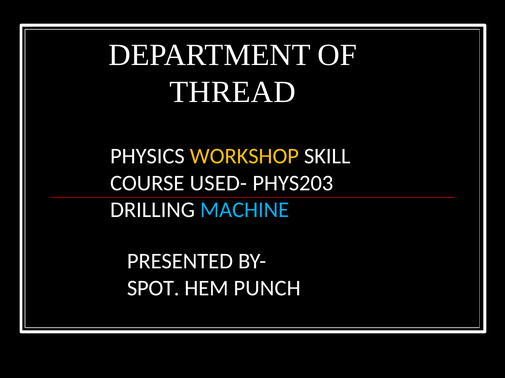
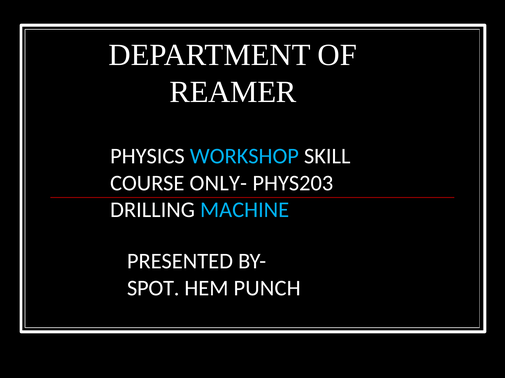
THREAD: THREAD -> REAMER
WORKSHOP colour: yellow -> light blue
USED-: USED- -> ONLY-
